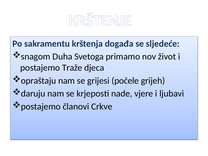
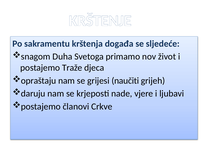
počele: počele -> naučiti
